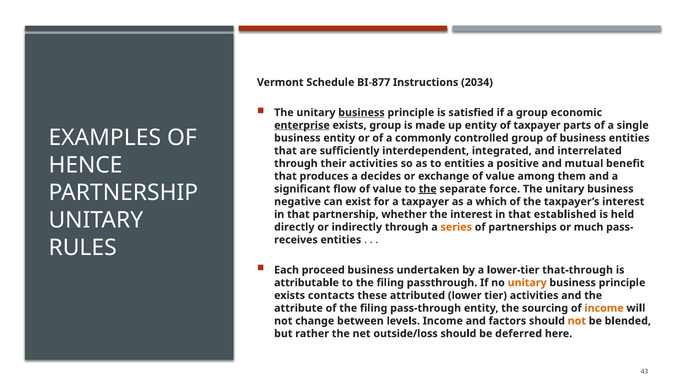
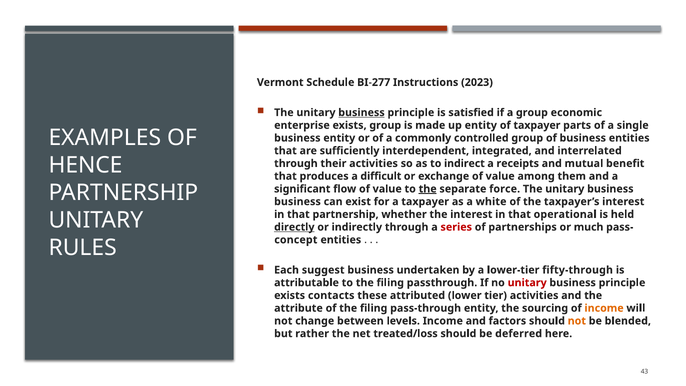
BI-877: BI-877 -> BI-277
2034: 2034 -> 2023
enterprise underline: present -> none
to entities: entities -> indirect
positive: positive -> receipts
decides: decides -> difficult
negative at (298, 202): negative -> business
which: which -> white
established: established -> operational
directly underline: none -> present
series colour: orange -> red
receives: receives -> concept
proceed: proceed -> suggest
that-through: that-through -> fifty-through
unitary at (527, 283) colour: orange -> red
outside/loss: outside/loss -> treated/loss
